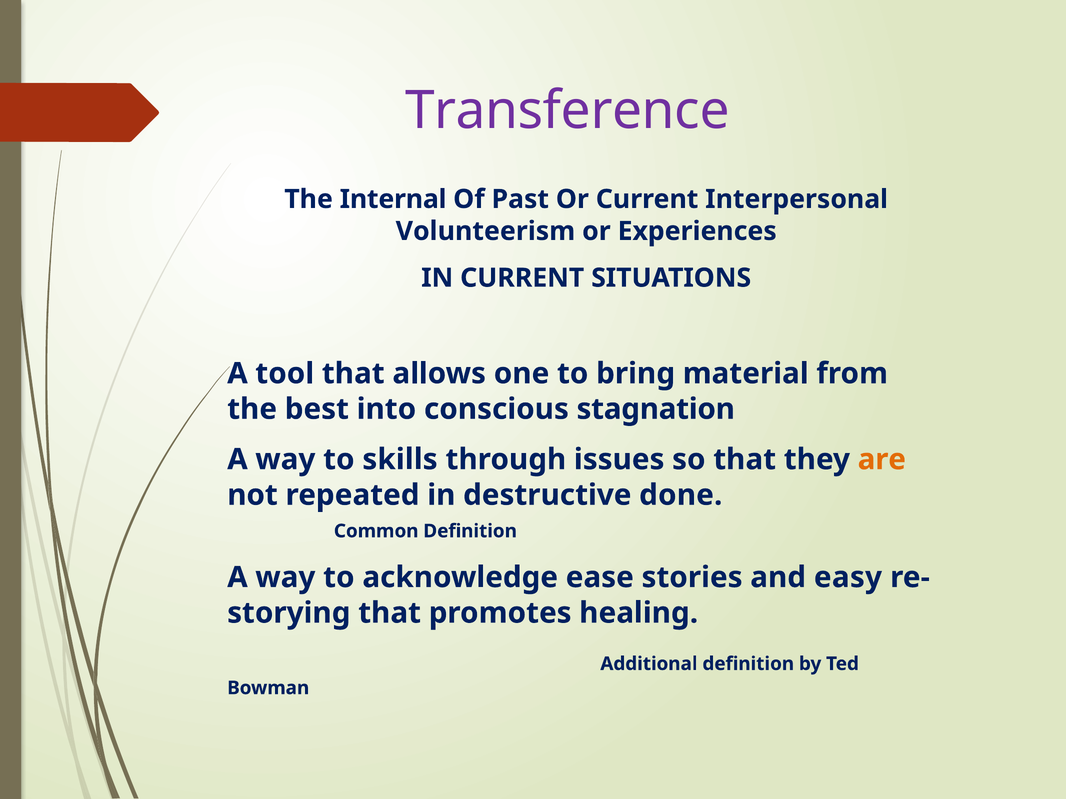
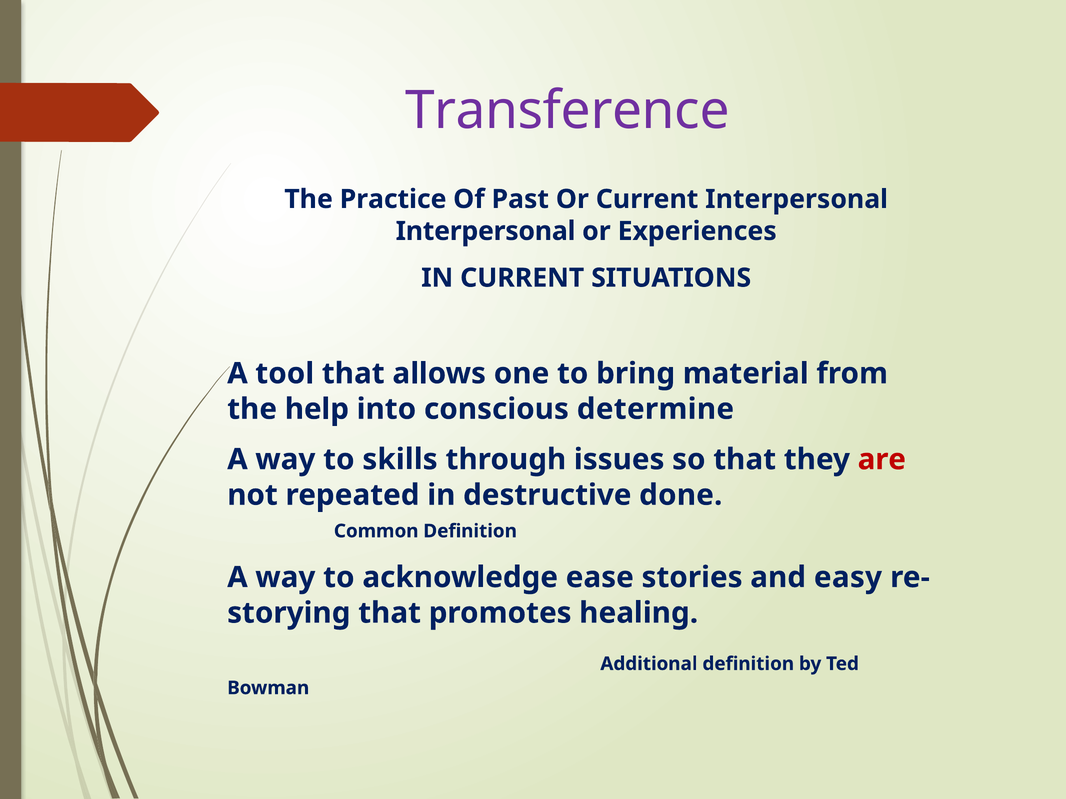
Internal: Internal -> Practice
Volunteerism at (485, 231): Volunteerism -> Interpersonal
best: best -> help
stagnation: stagnation -> determine
are colour: orange -> red
